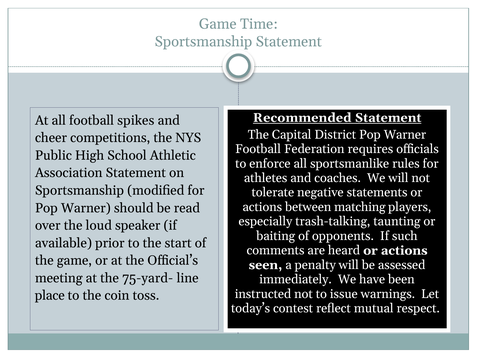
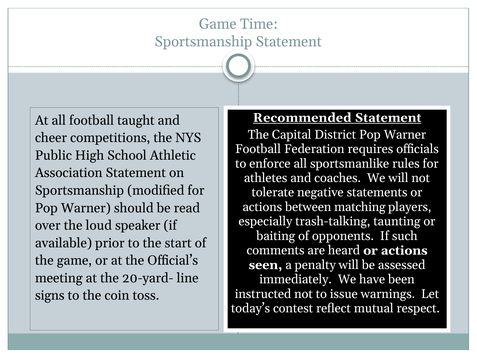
spikes: spikes -> taught
75-yard-: 75-yard- -> 20-yard-
place: place -> signs
